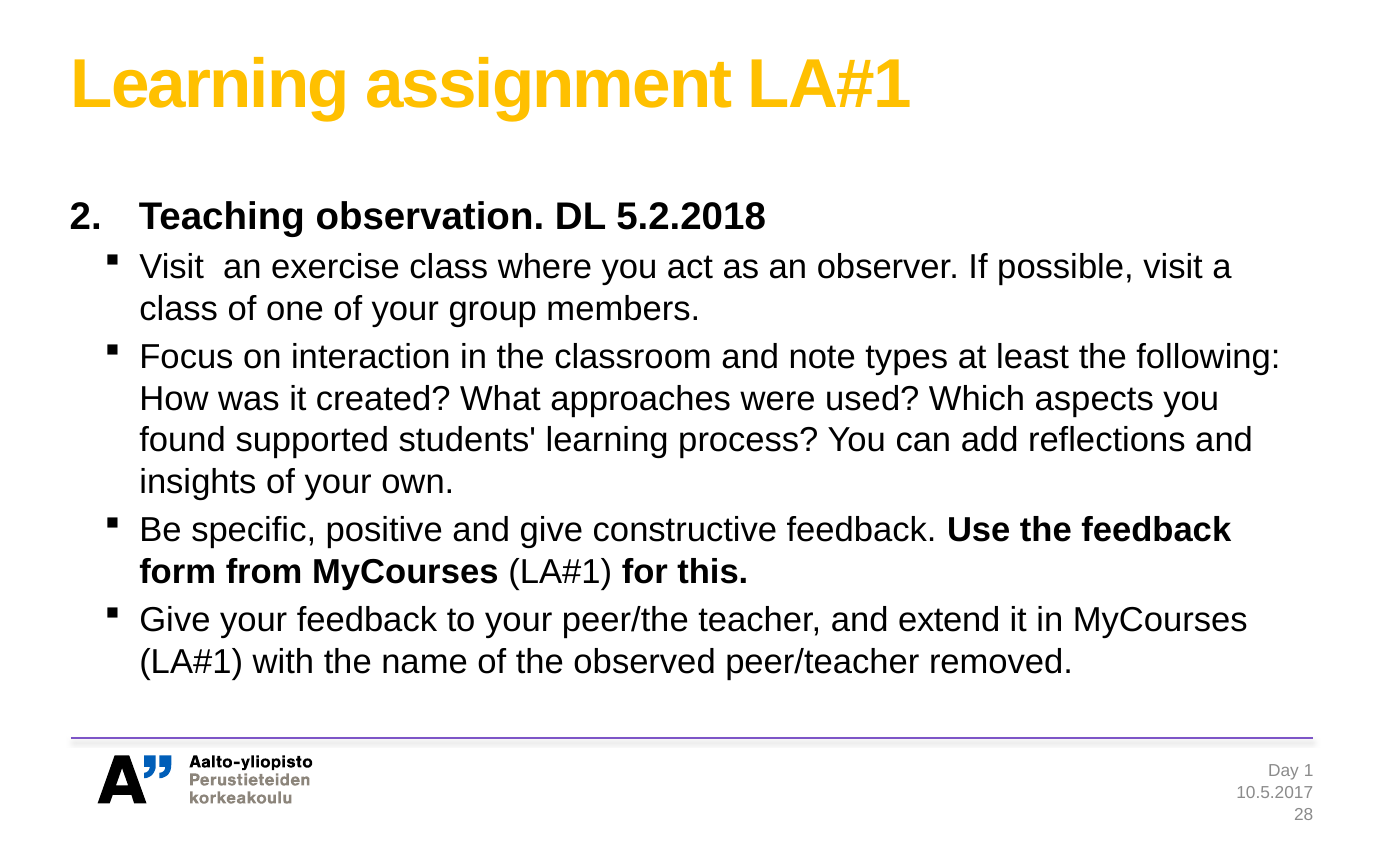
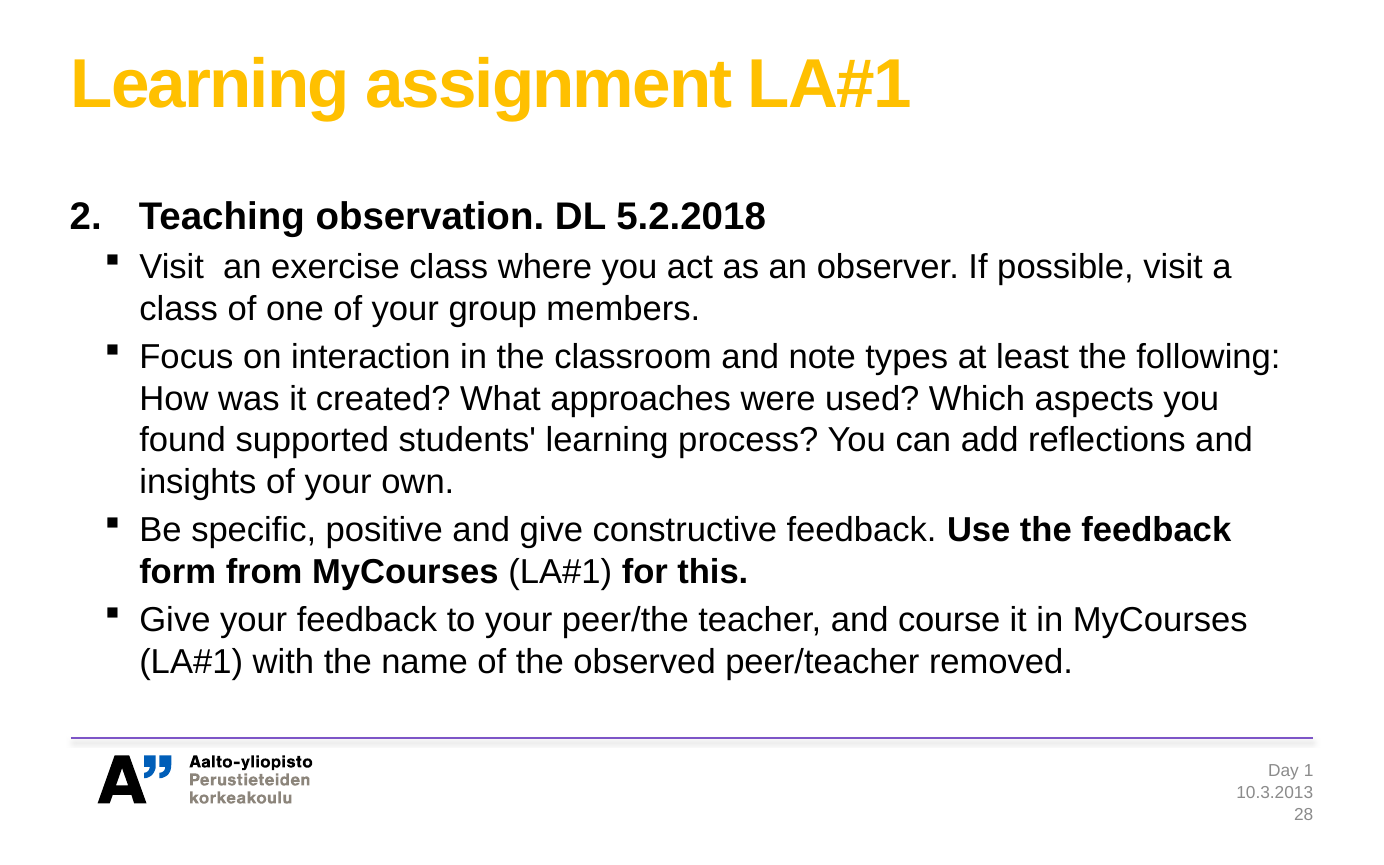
extend: extend -> course
10.5.2017: 10.5.2017 -> 10.3.2013
